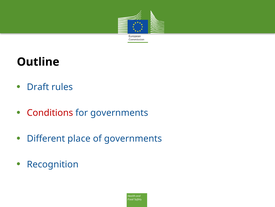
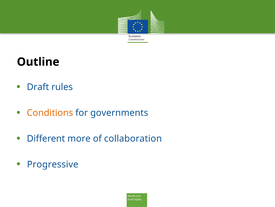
Conditions colour: red -> orange
place: place -> more
of governments: governments -> collaboration
Recognition: Recognition -> Progressive
